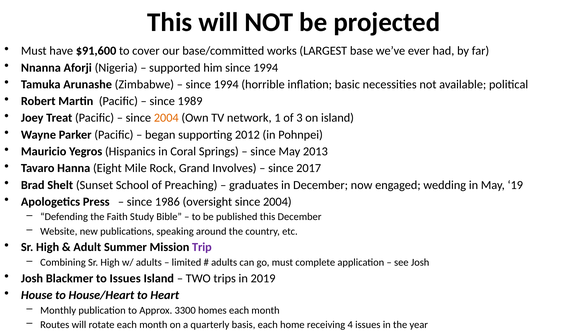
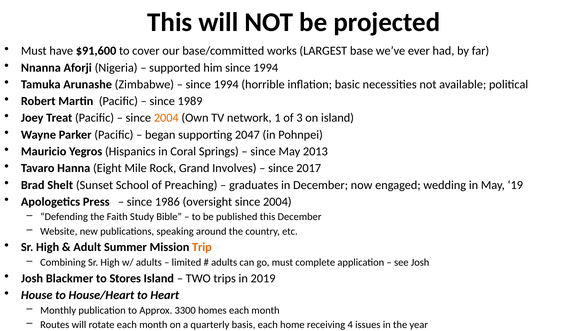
2012: 2012 -> 2047
Trip colour: purple -> orange
to Issues: Issues -> Stores
